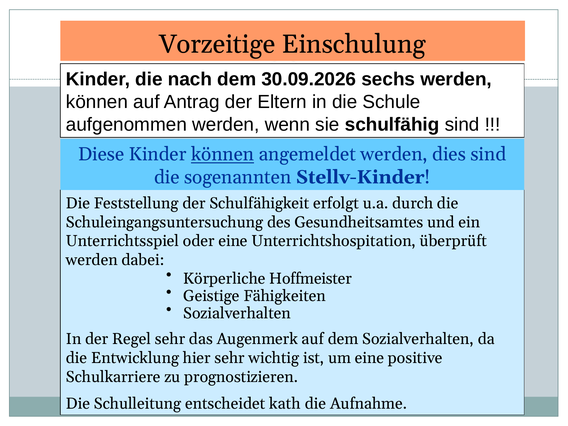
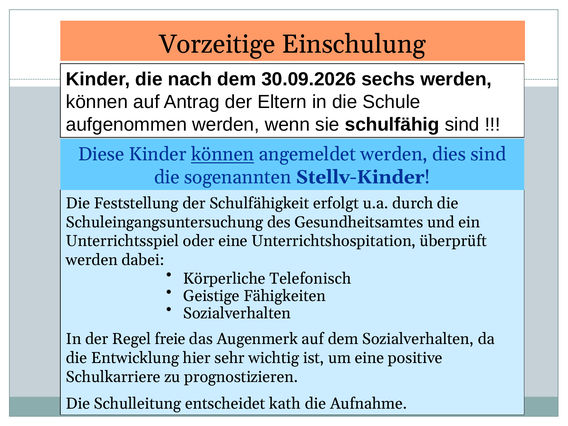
Hoffmeister: Hoffmeister -> Telefonisch
Regel sehr: sehr -> freie
